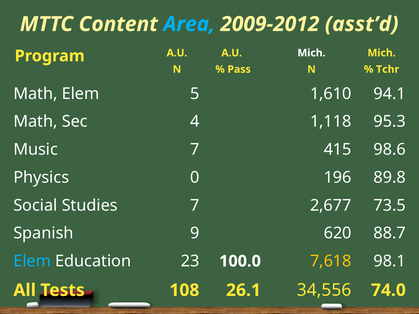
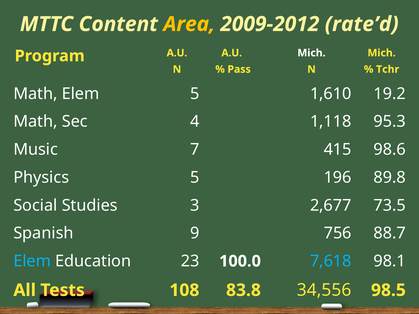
Area colour: light blue -> yellow
asst’d: asst’d -> rate’d
94.1: 94.1 -> 19.2
Physics 0: 0 -> 5
Studies 7: 7 -> 3
620: 620 -> 756
7,618 colour: yellow -> light blue
26.1: 26.1 -> 83.8
74.0: 74.0 -> 98.5
